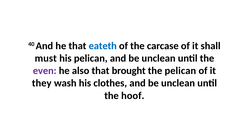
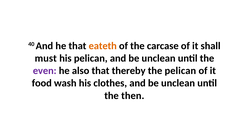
eateth colour: blue -> orange
brought: brought -> thereby
they: they -> food
hoof: hoof -> then
